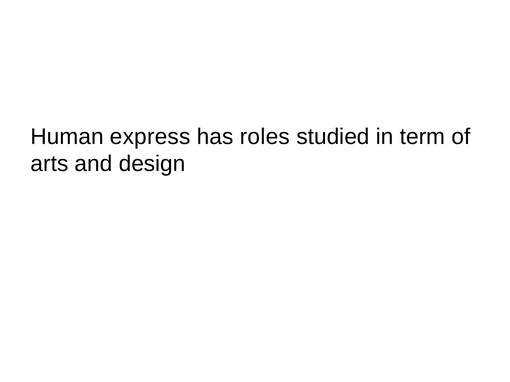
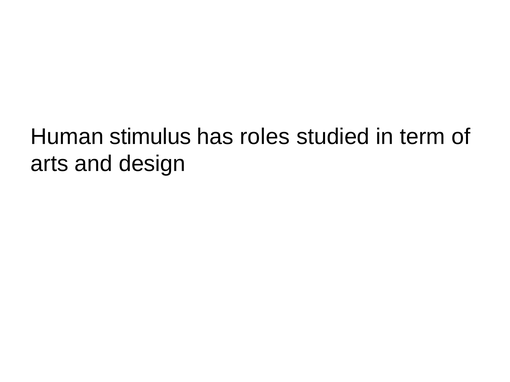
express: express -> stimulus
